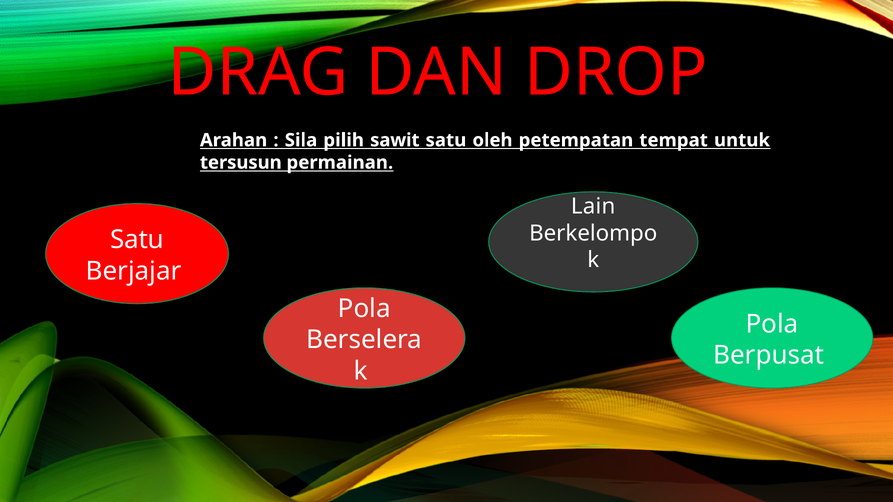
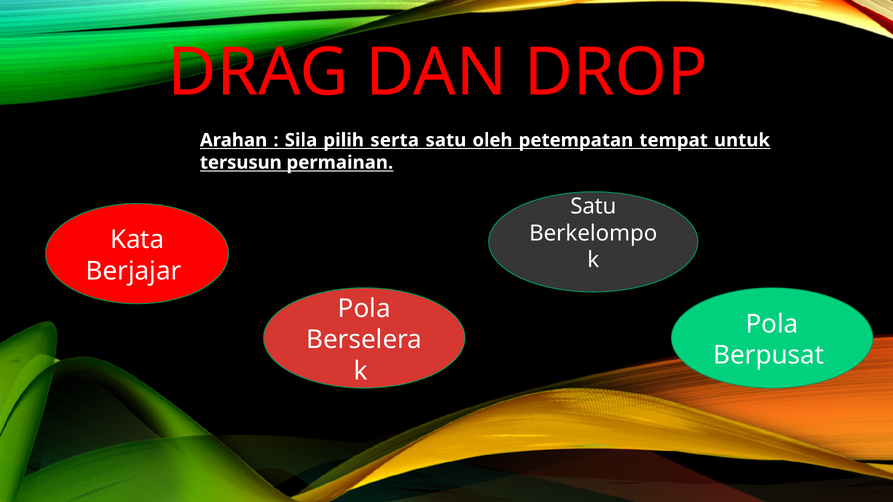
sawit: sawit -> serta
Lain at (593, 207): Lain -> Satu
Satu at (137, 240): Satu -> Kata
